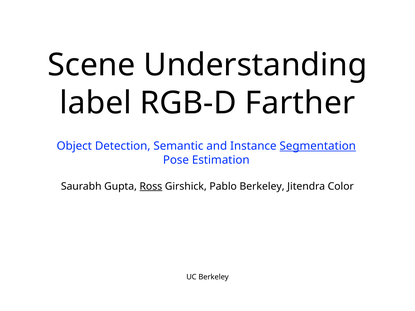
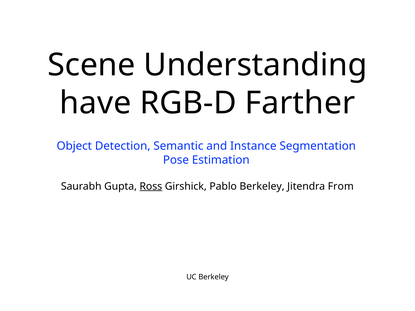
label: label -> have
Segmentation underline: present -> none
Color: Color -> From
